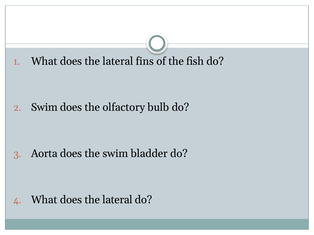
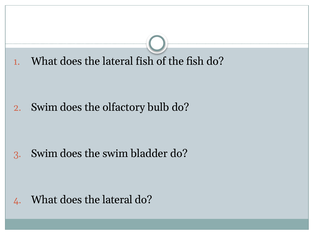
lateral fins: fins -> fish
Aorta at (44, 154): Aorta -> Swim
